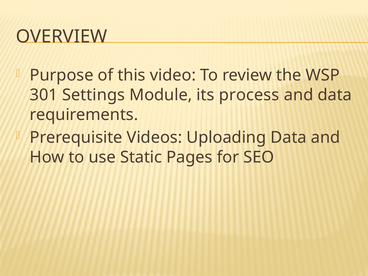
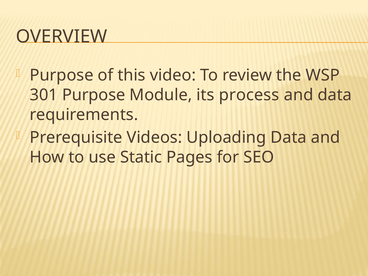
301 Settings: Settings -> Purpose
